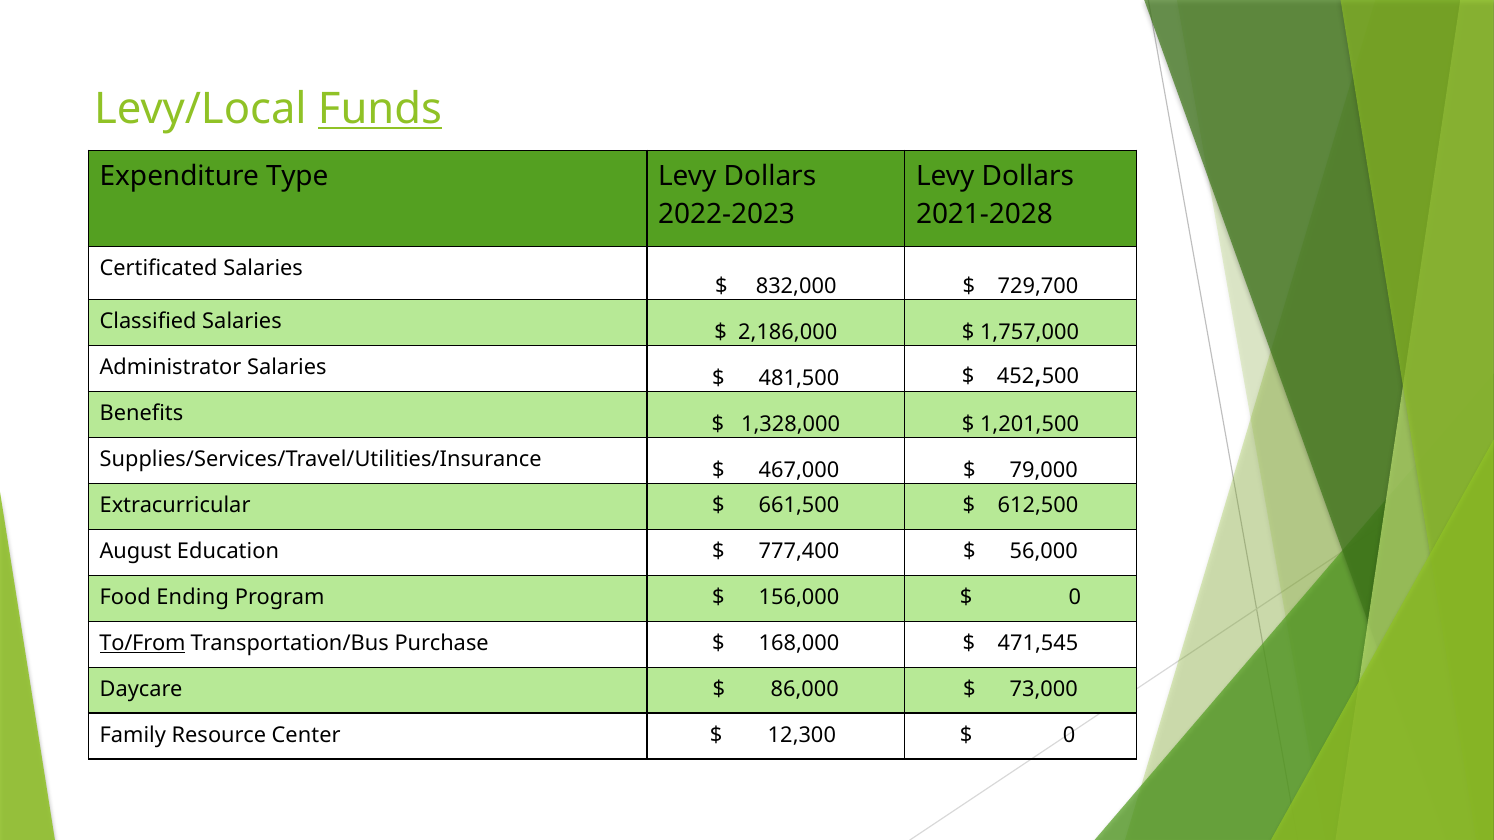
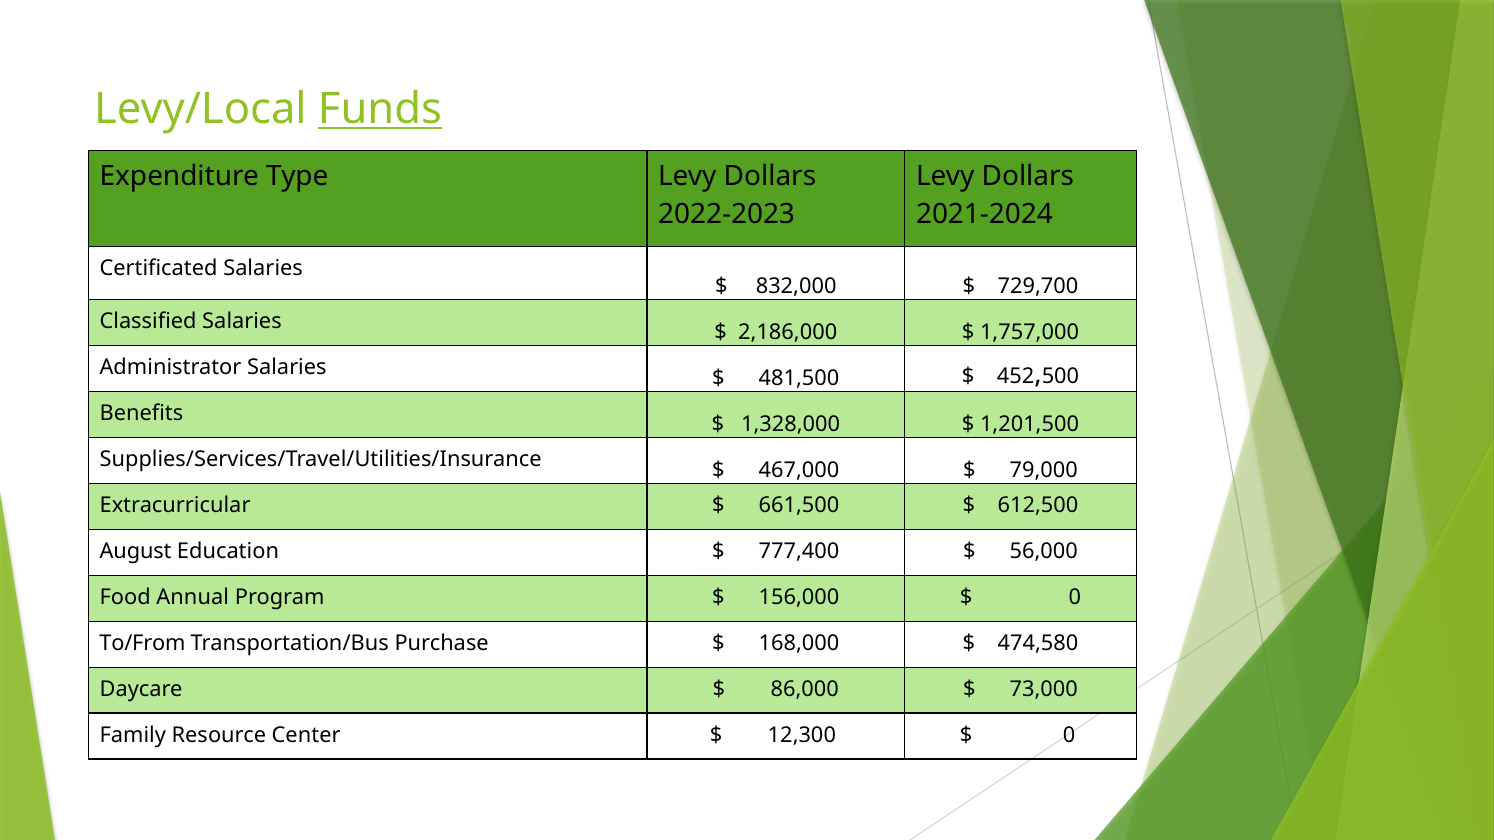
2021-2028: 2021-2028 -> 2021-2024
Ending: Ending -> Annual
To/From underline: present -> none
471,545: 471,545 -> 474,580
